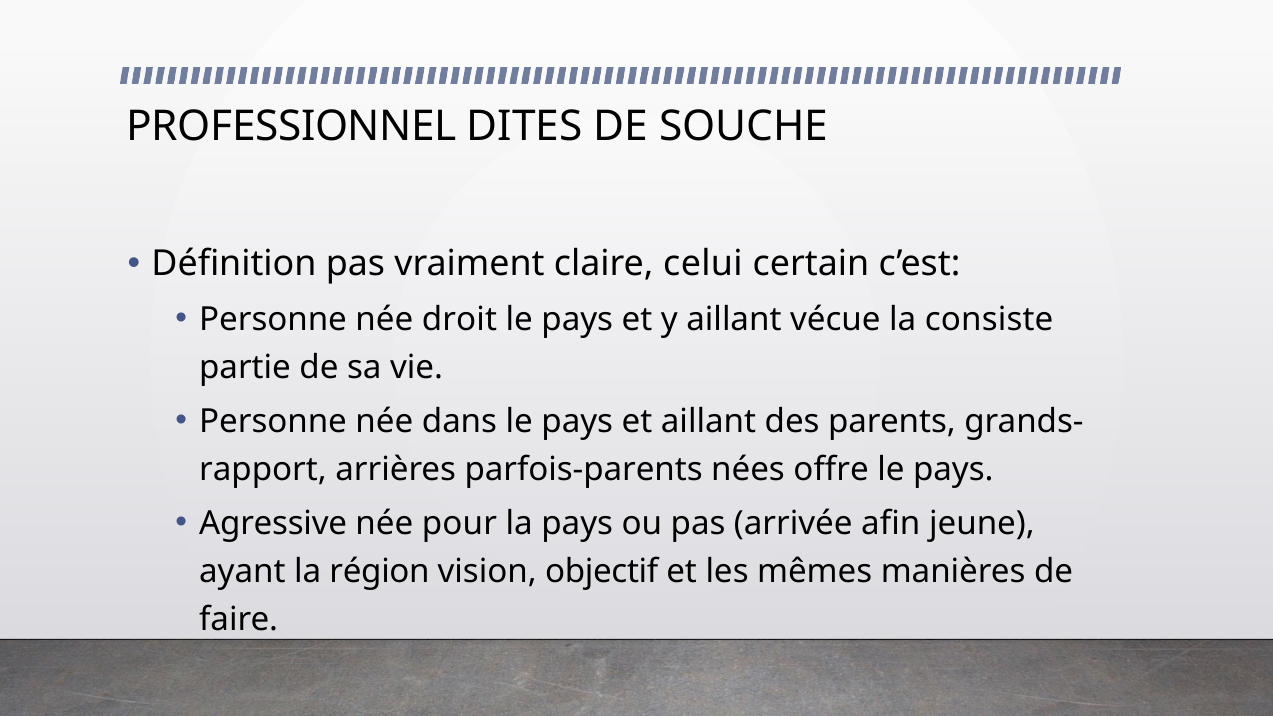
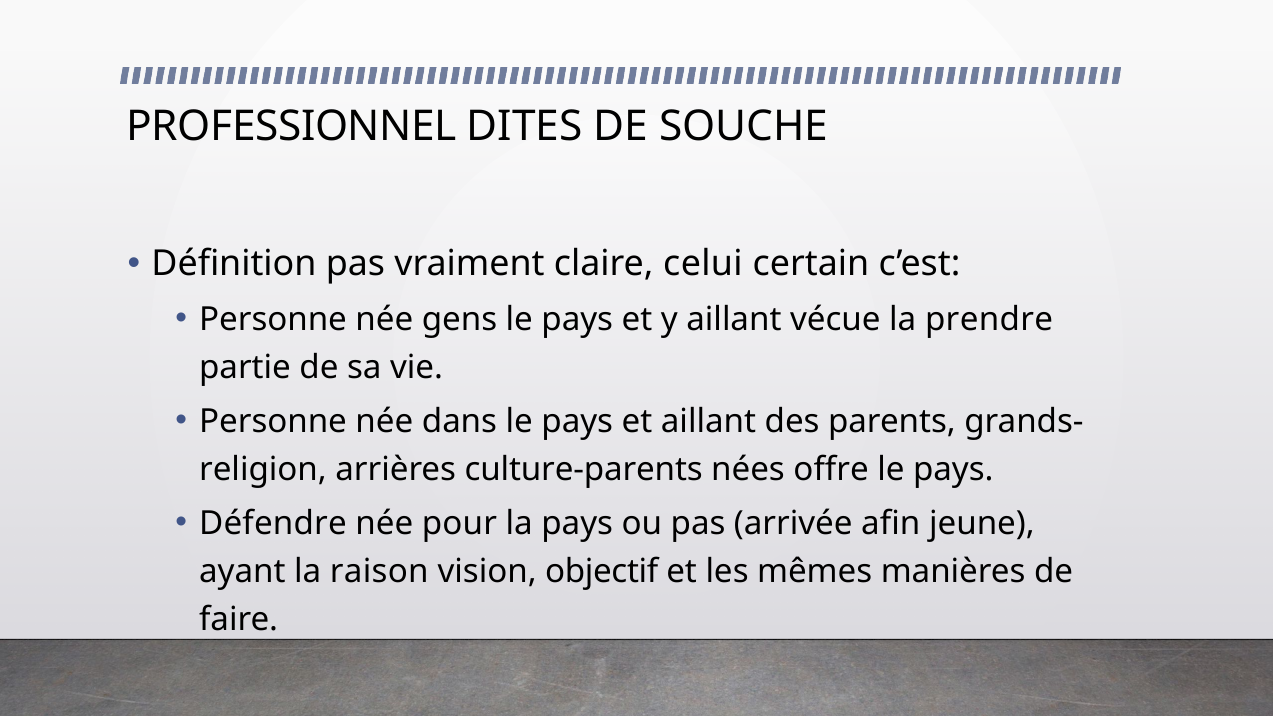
droit: droit -> gens
consiste: consiste -> prendre
rapport: rapport -> religion
parfois-parents: parfois-parents -> culture-parents
Agressive: Agressive -> Défendre
région: région -> raison
